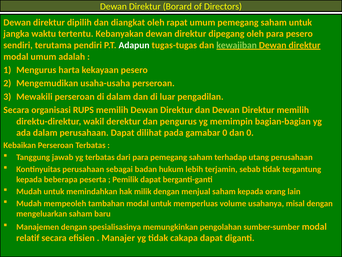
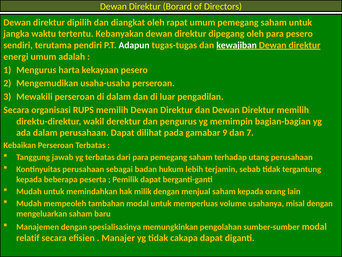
kewajiban colour: light green -> white
modal at (16, 57): modal -> energi
gamabar 0: 0 -> 9
dan 0: 0 -> 7
